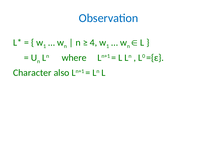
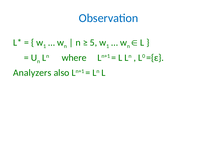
4: 4 -> 5
Character: Character -> Analyzers
